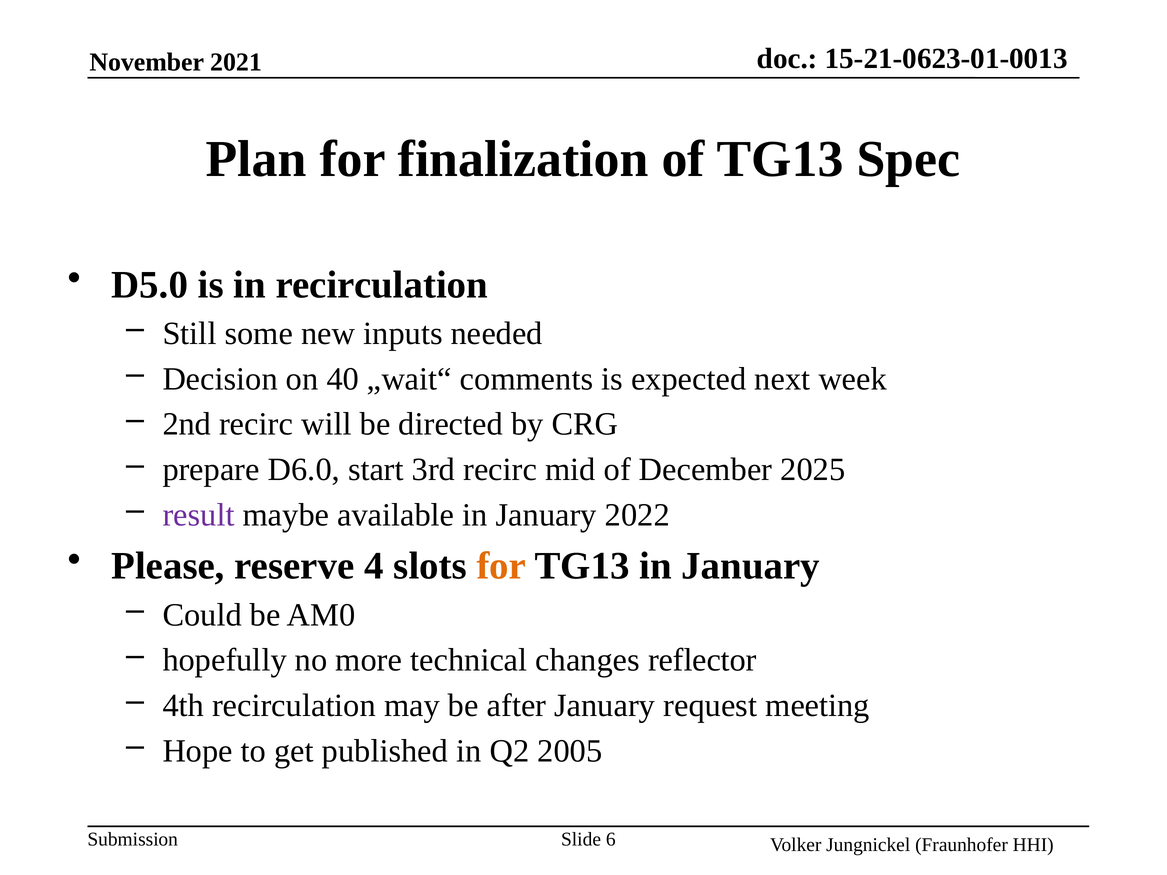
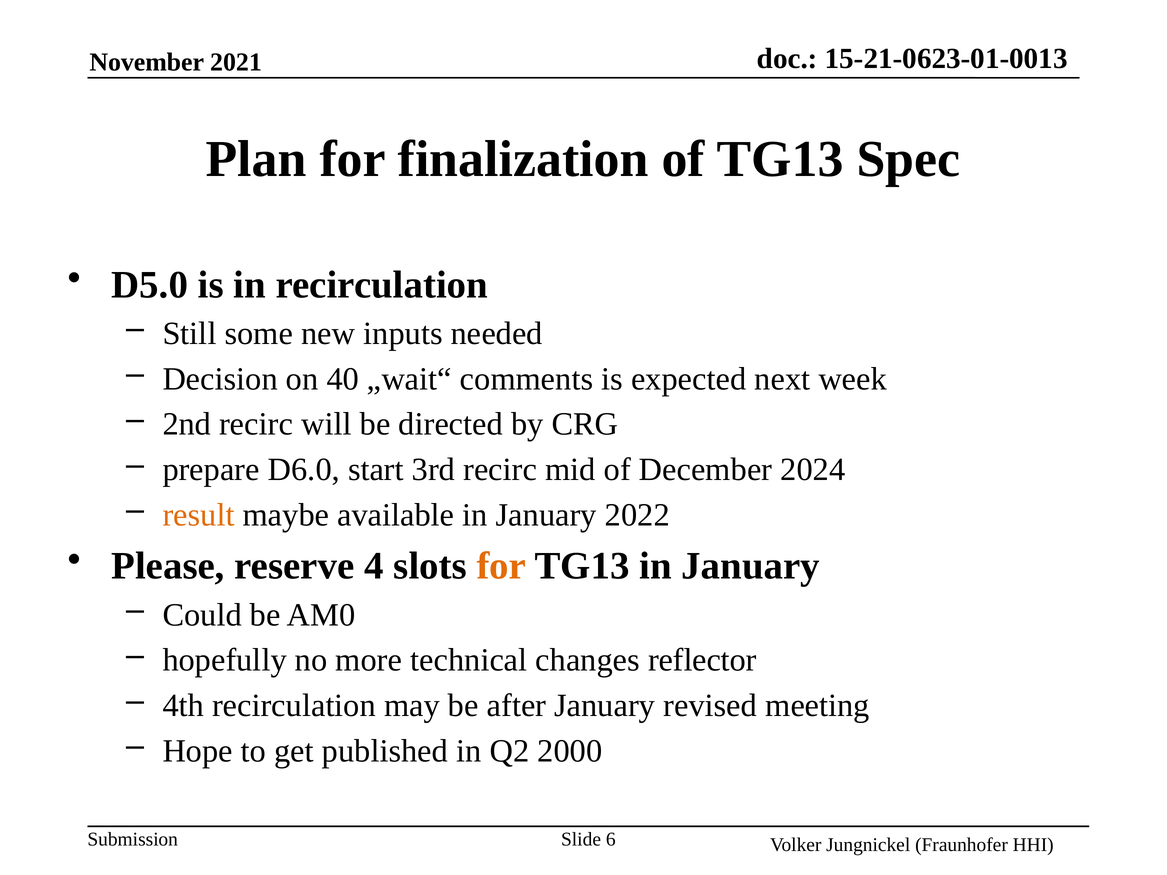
2025: 2025 -> 2024
result colour: purple -> orange
request: request -> revised
2005: 2005 -> 2000
